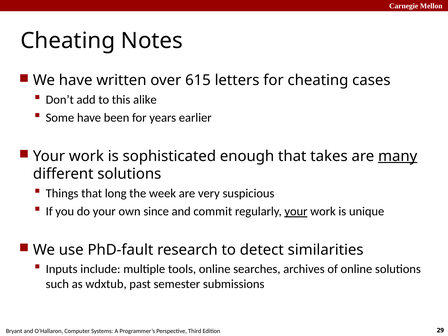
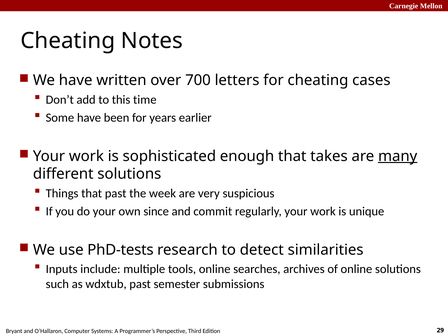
615: 615 -> 700
alike: alike -> time
that long: long -> past
your at (296, 211) underline: present -> none
PhD-fault: PhD-fault -> PhD-tests
